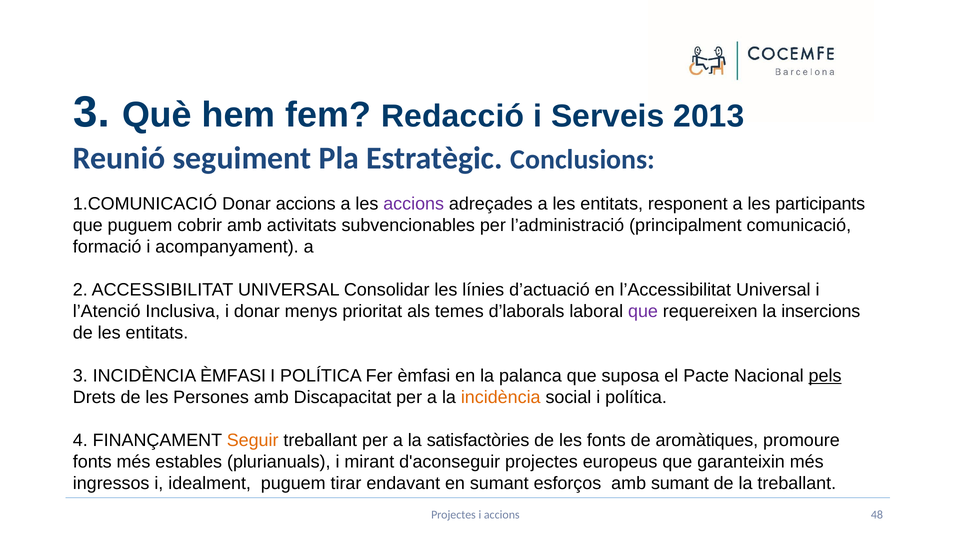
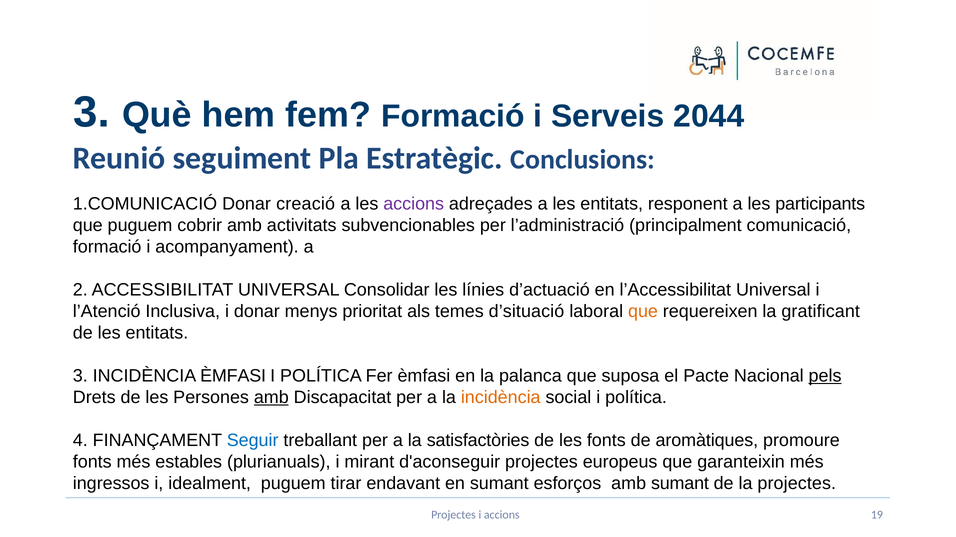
fem Redacció: Redacció -> Formació
2013: 2013 -> 2044
Donar accions: accions -> creació
d’laborals: d’laborals -> d’situació
que at (643, 312) colour: purple -> orange
insercions: insercions -> gratificant
amb at (271, 398) underline: none -> present
Seguir colour: orange -> blue
la treballant: treballant -> projectes
48: 48 -> 19
